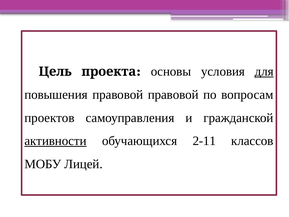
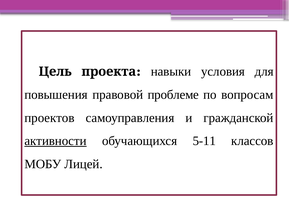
основы: основы -> навыки
для underline: present -> none
правовой правовой: правовой -> проблеме
2-11: 2-11 -> 5-11
